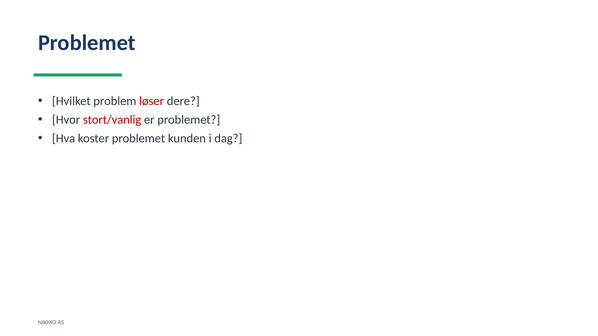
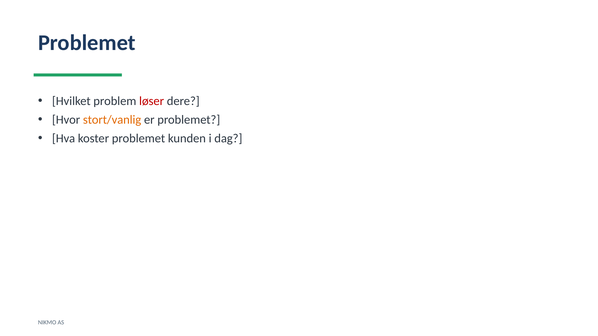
stort/vanlig colour: red -> orange
